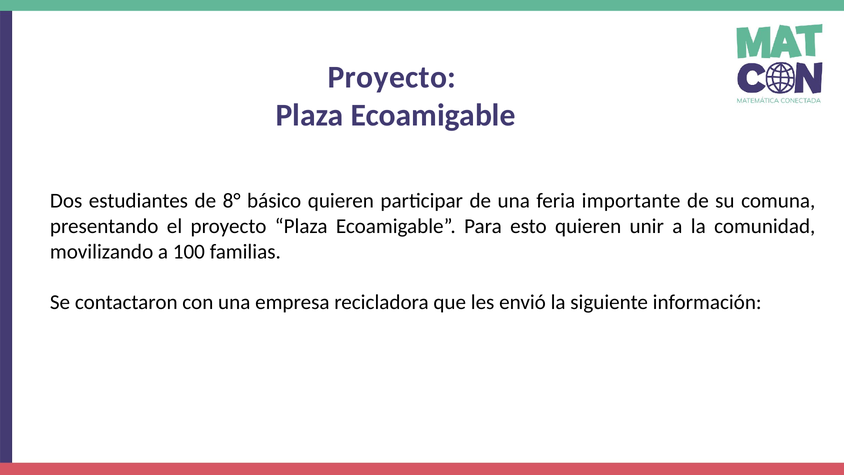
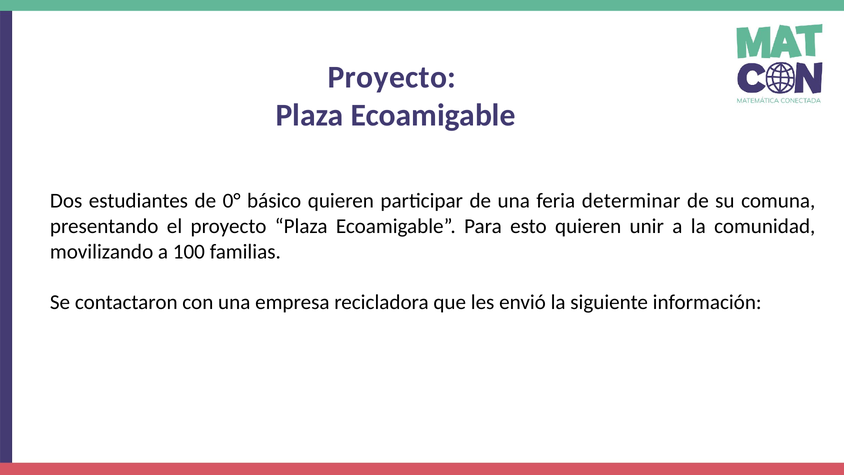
8°: 8° -> 0°
importante: importante -> determinar
